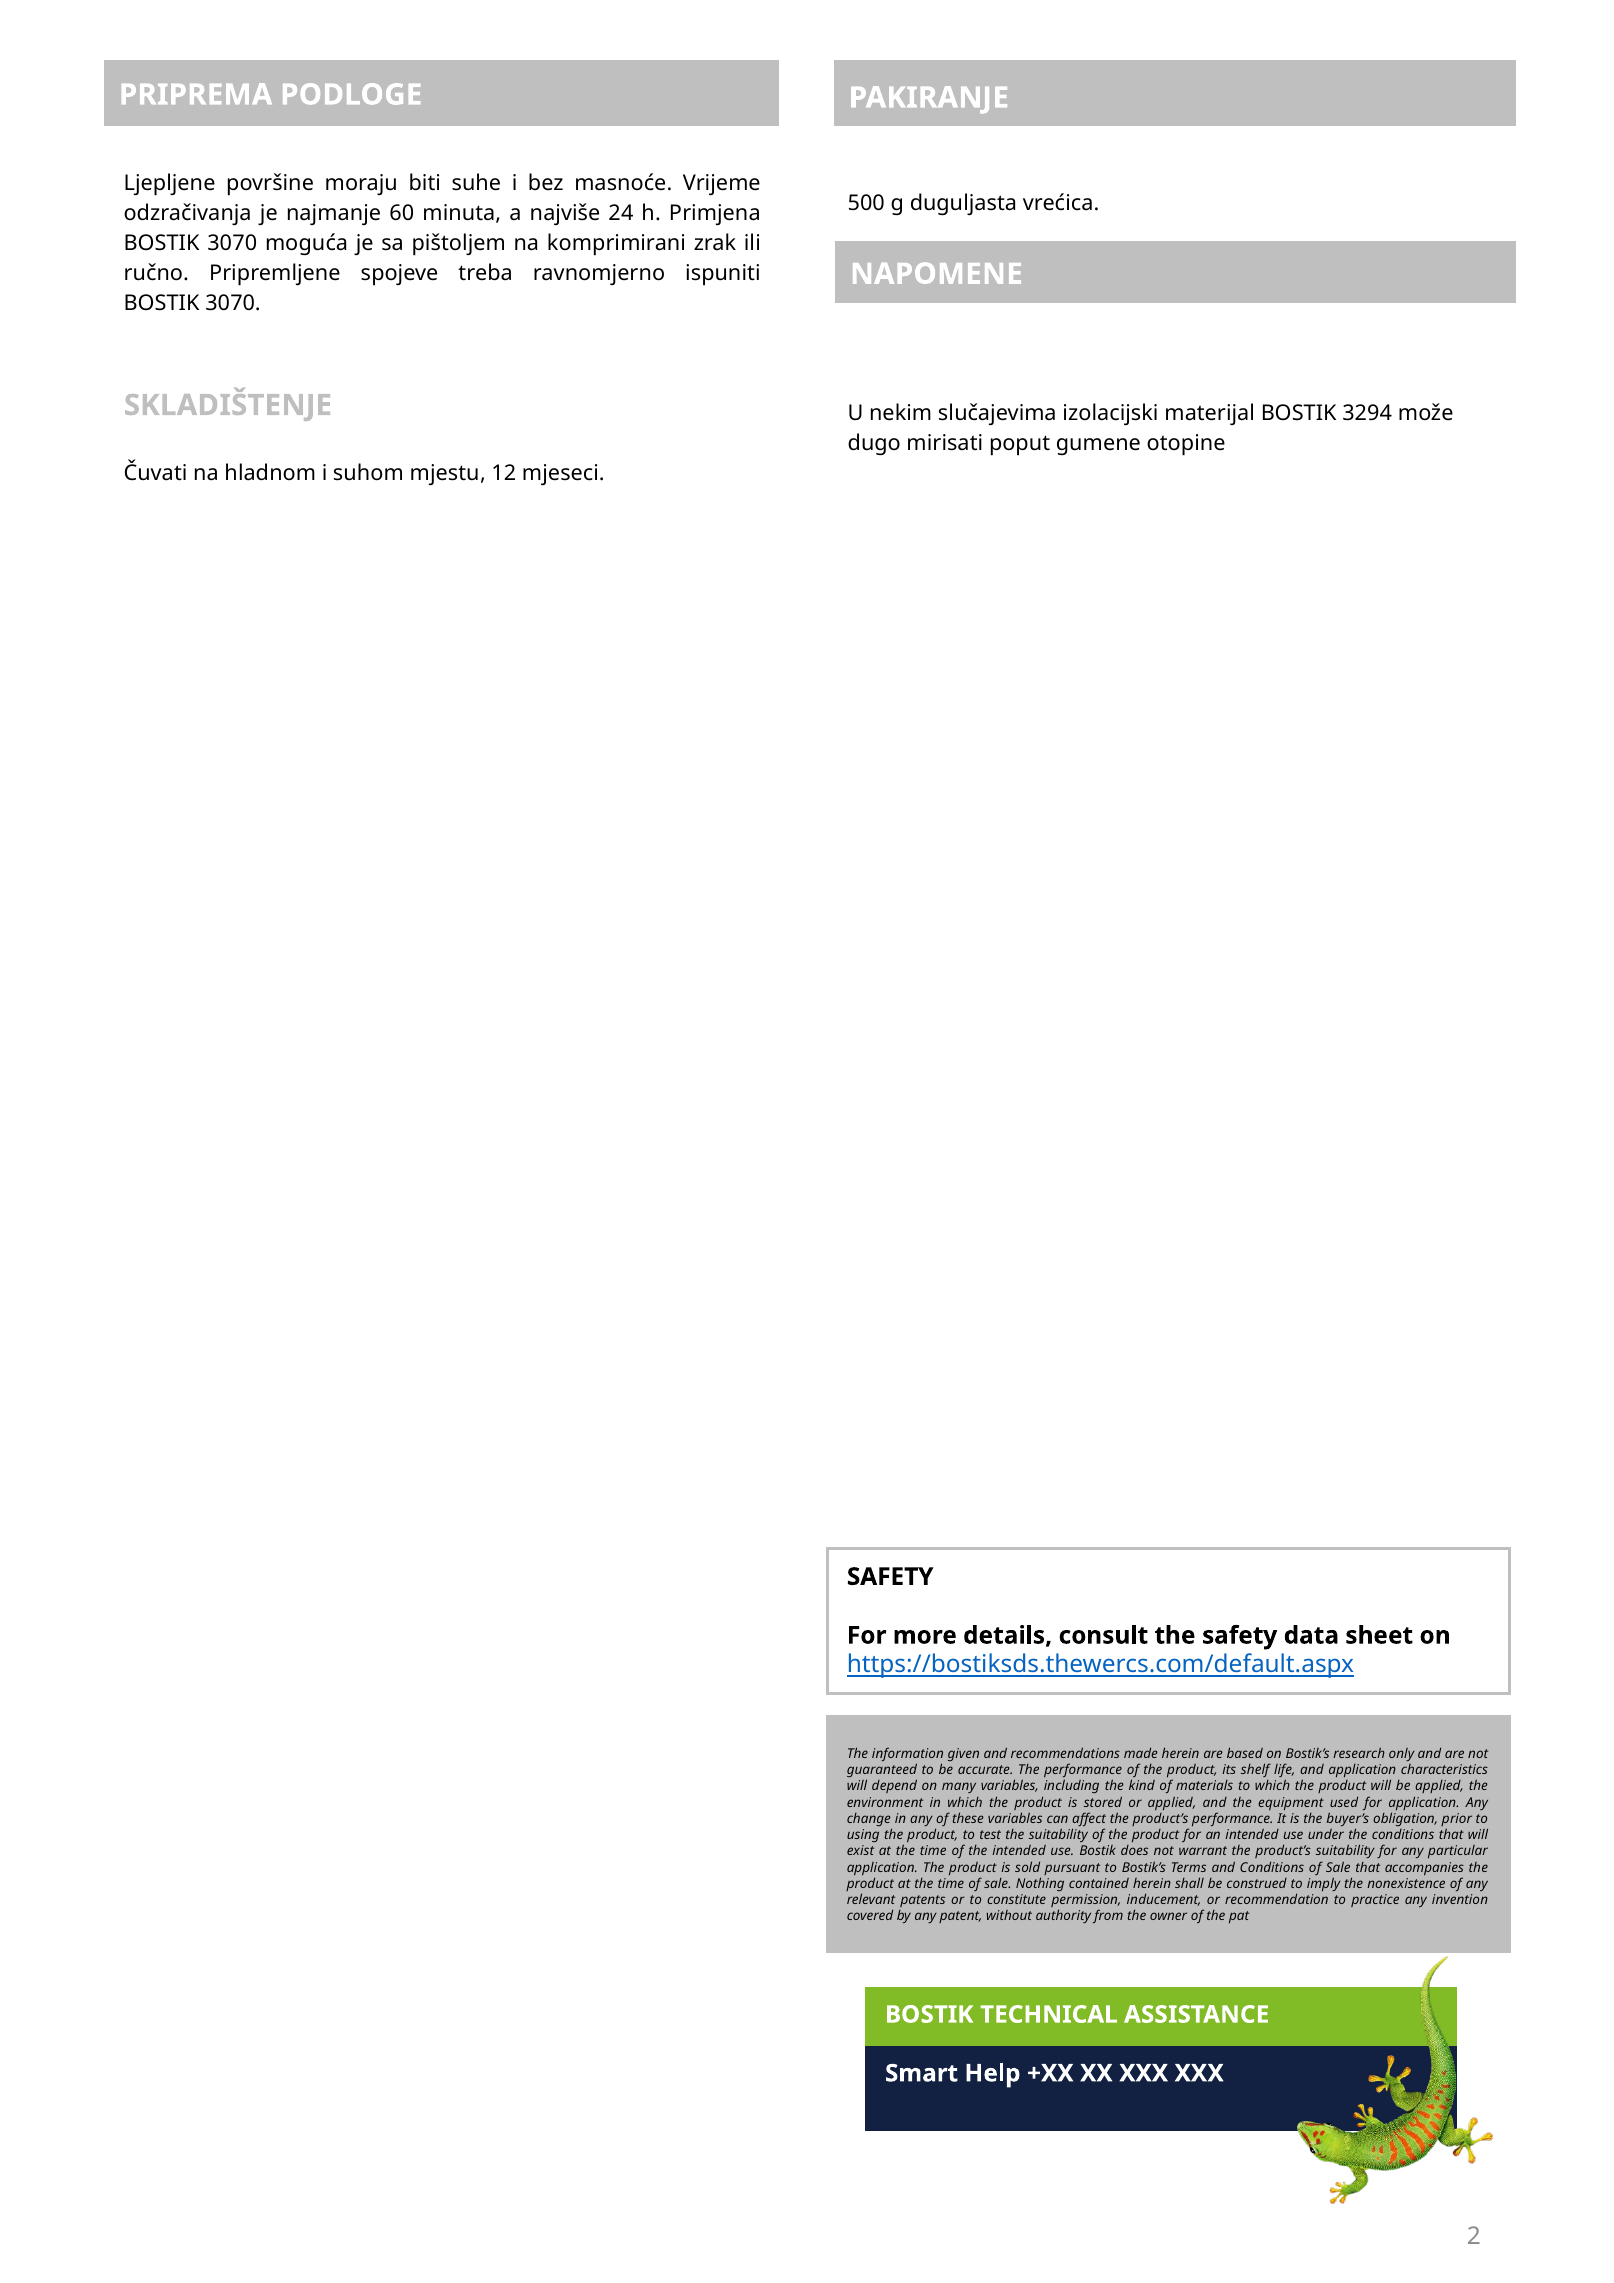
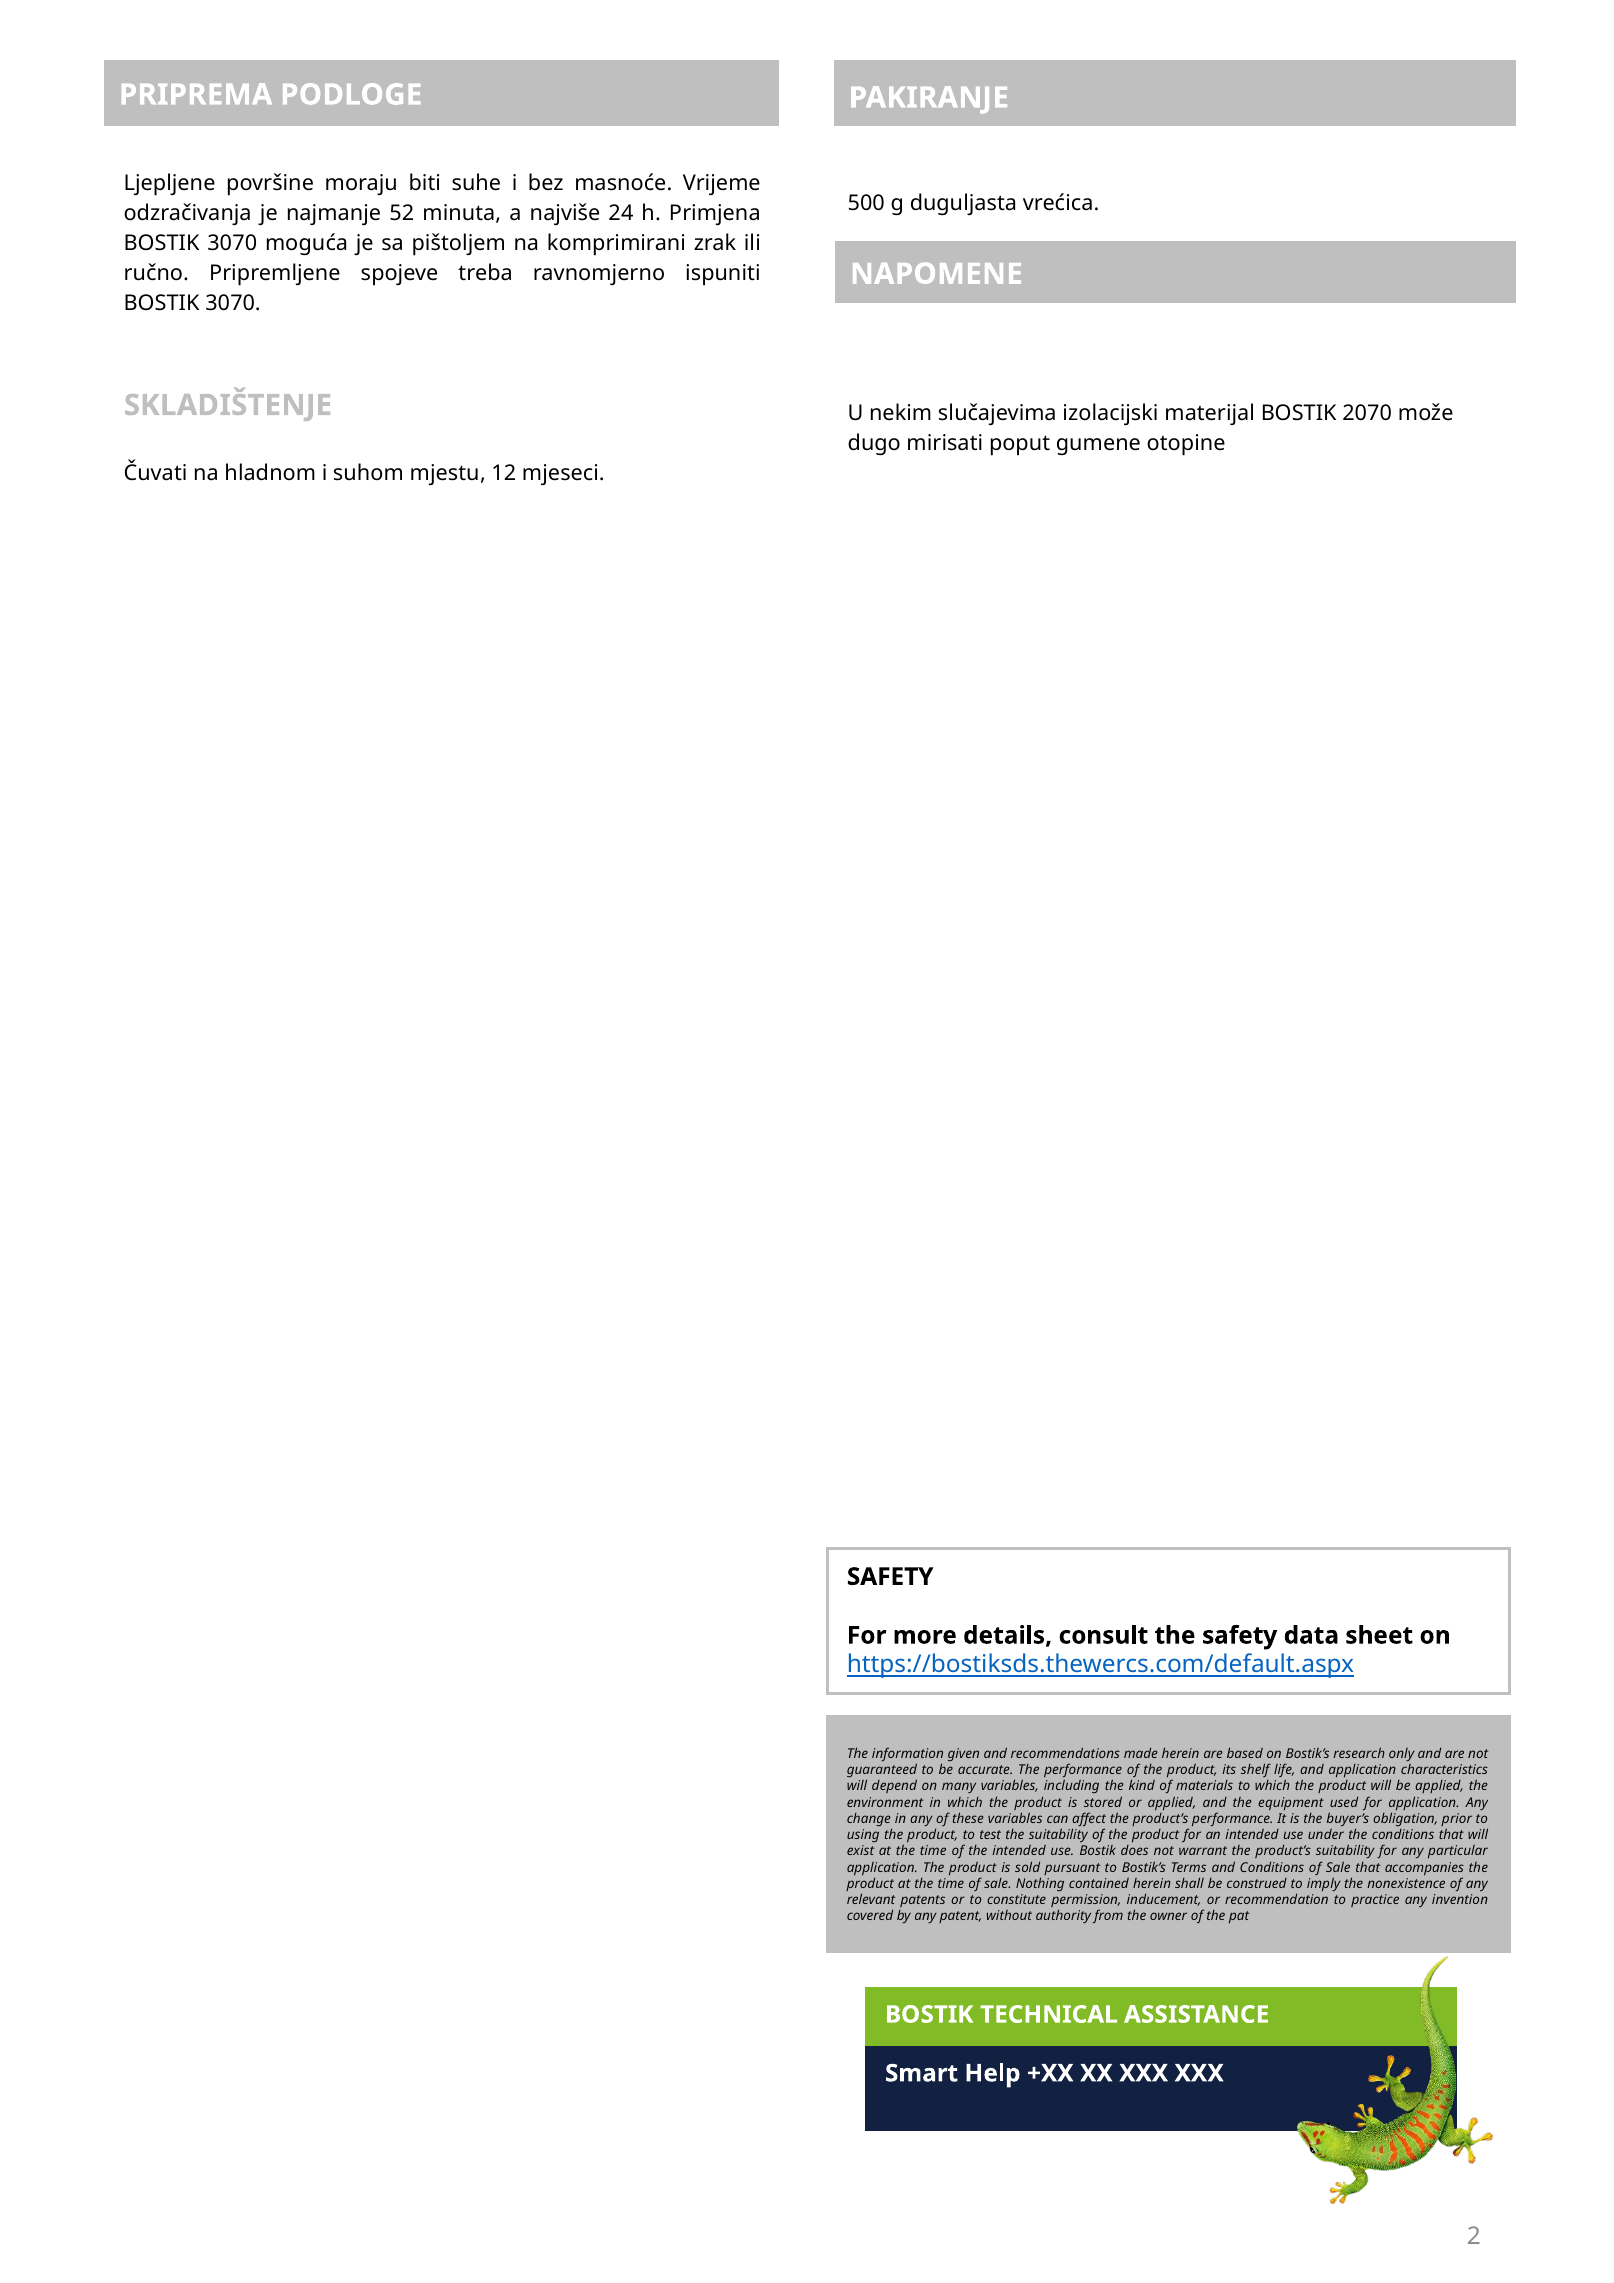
60: 60 -> 52
3294: 3294 -> 2070
